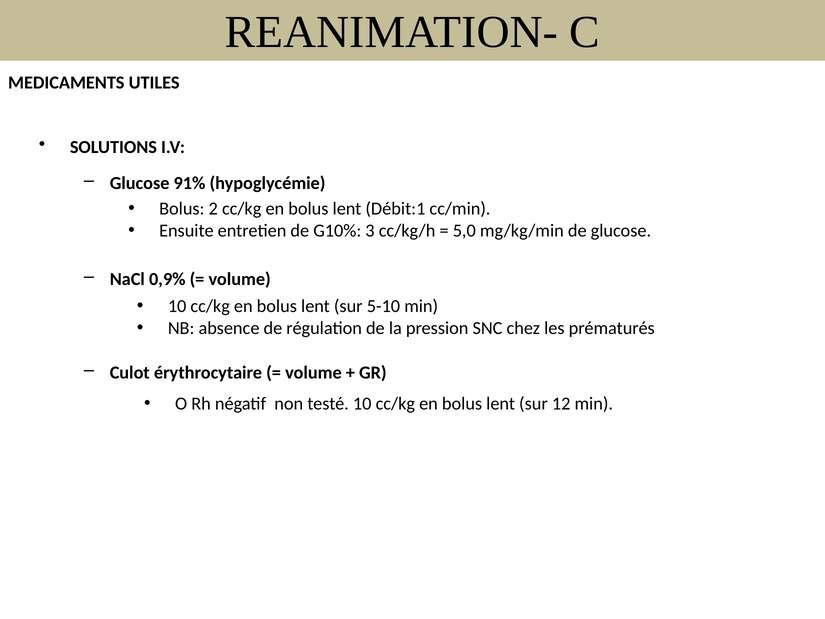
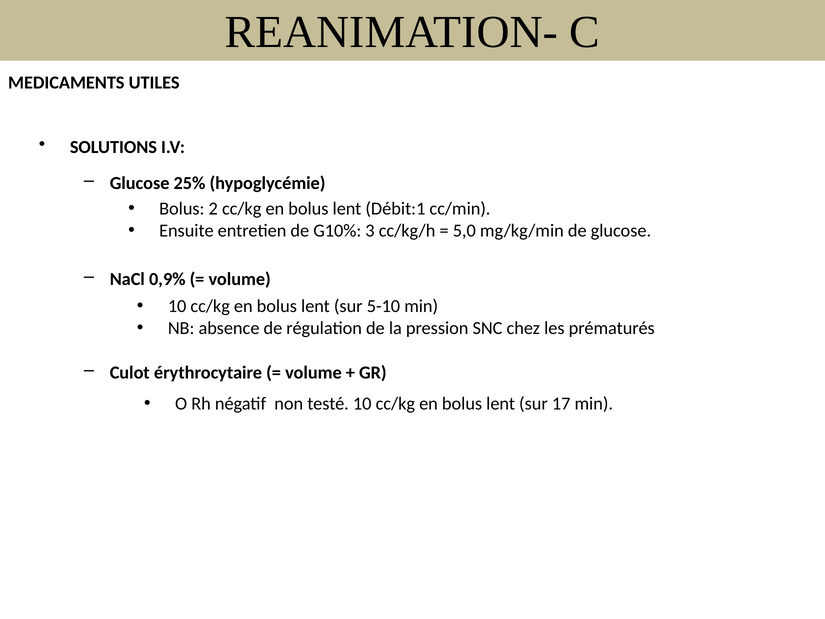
91%: 91% -> 25%
12: 12 -> 17
